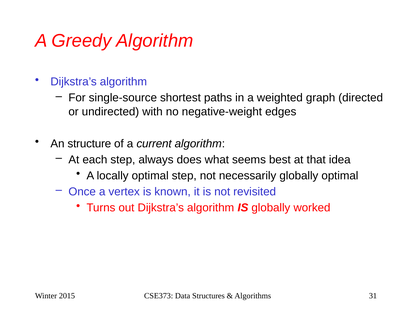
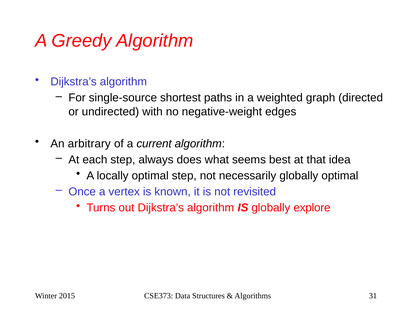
structure: structure -> arbitrary
worked: worked -> explore
